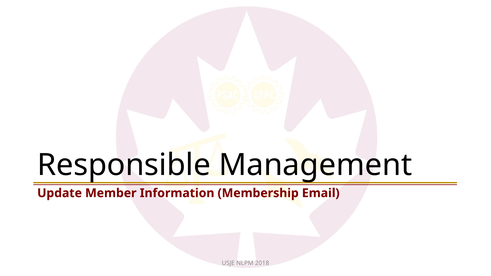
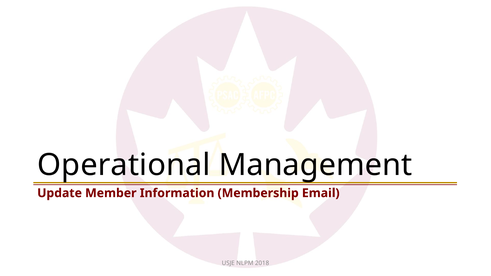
Responsible: Responsible -> Operational
